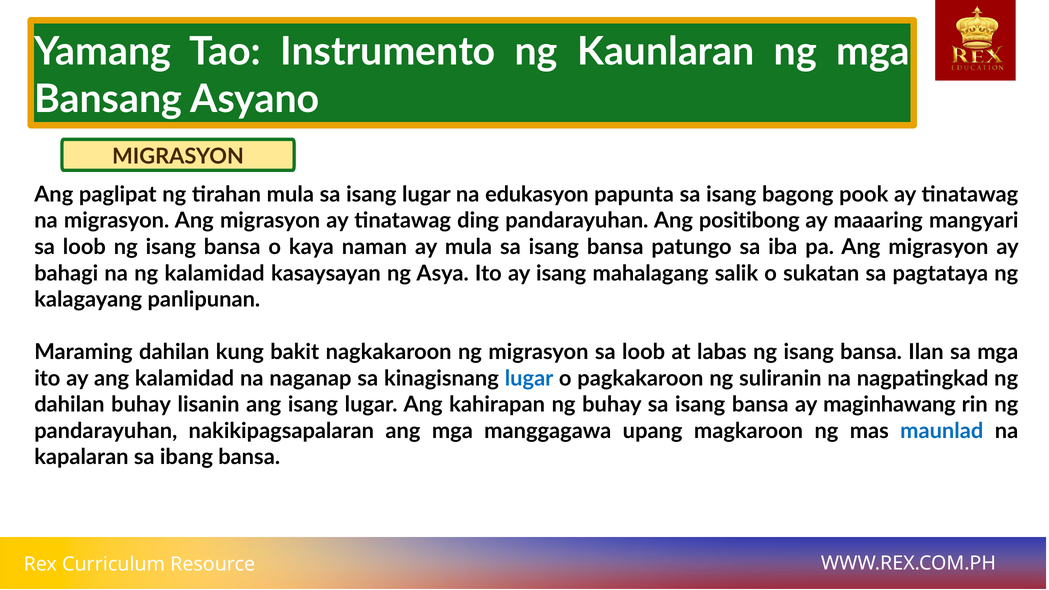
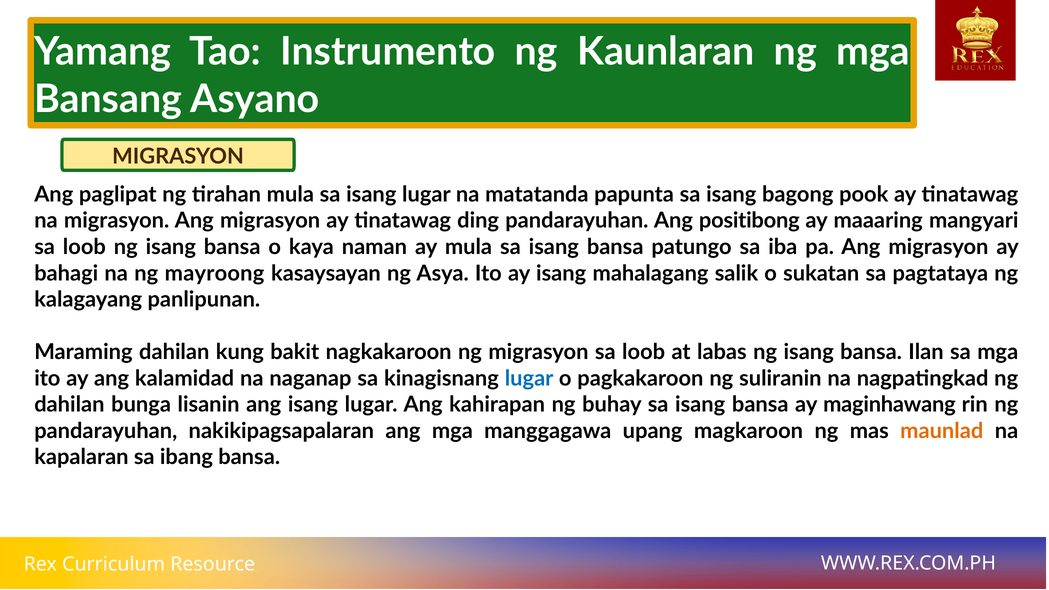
edukasyon: edukasyon -> matatanda
ng kalamidad: kalamidad -> mayroong
dahilan buhay: buhay -> bunga
maunlad colour: blue -> orange
